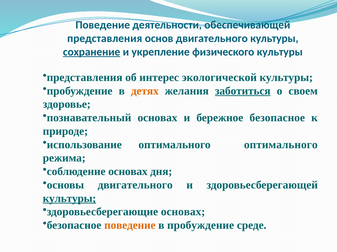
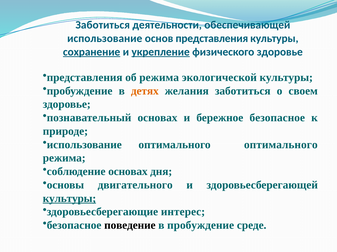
Поведение at (103, 25): Поведение -> Заботиться
представления at (105, 38): представления -> использование
основ двигательного: двигательного -> представления
укрепление underline: none -> present
физического культуры: культуры -> здоровье
об интерес: интерес -> режима
заботиться at (243, 91) underline: present -> none
здоровьесберегающие основах: основах -> интерес
поведение at (130, 226) colour: orange -> black
